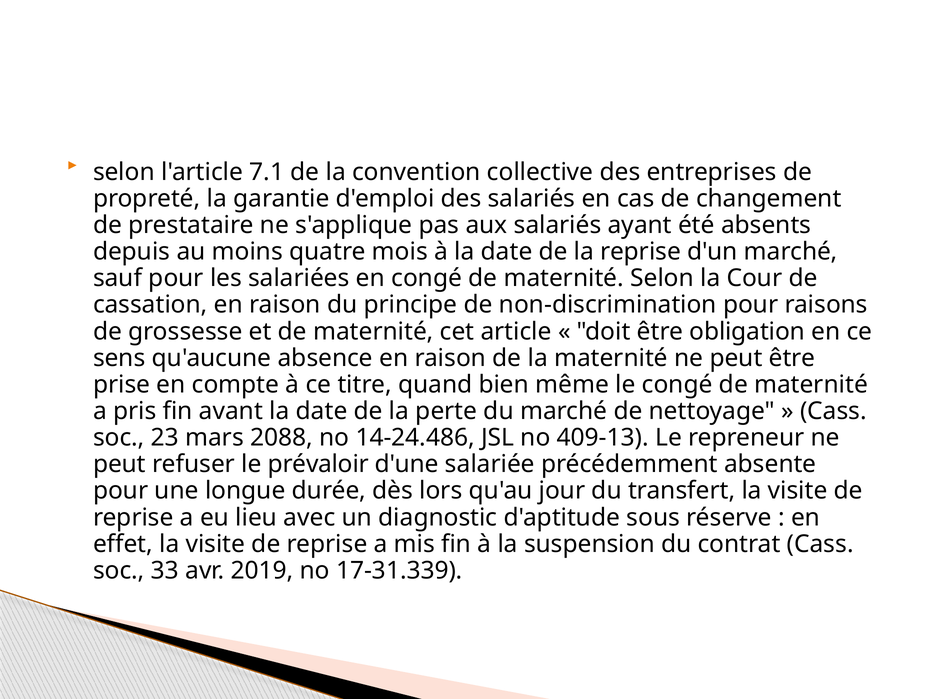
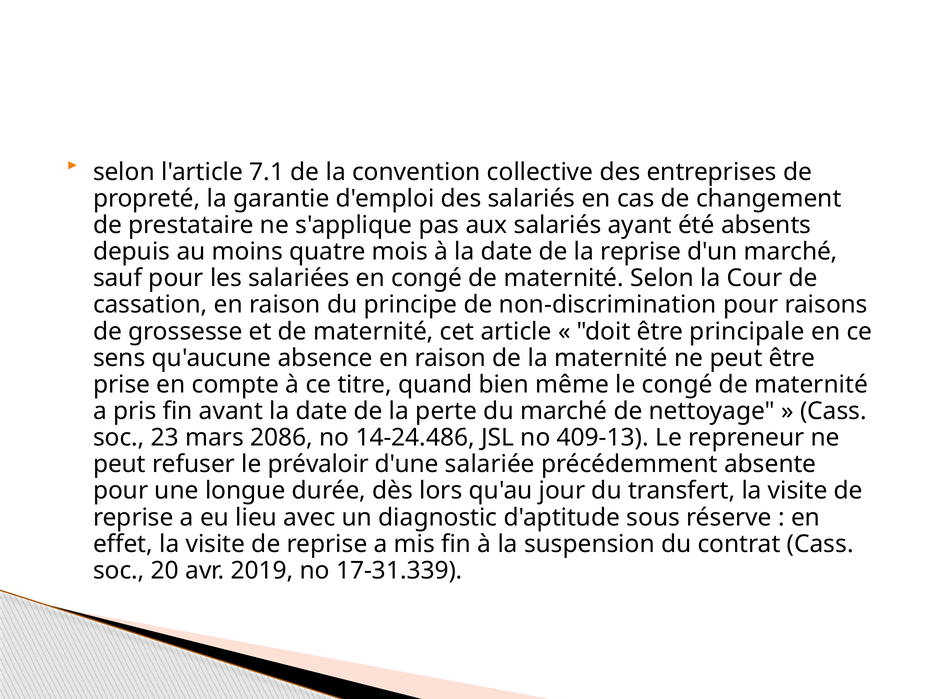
obligation: obligation -> principale
2088: 2088 -> 2086
33: 33 -> 20
